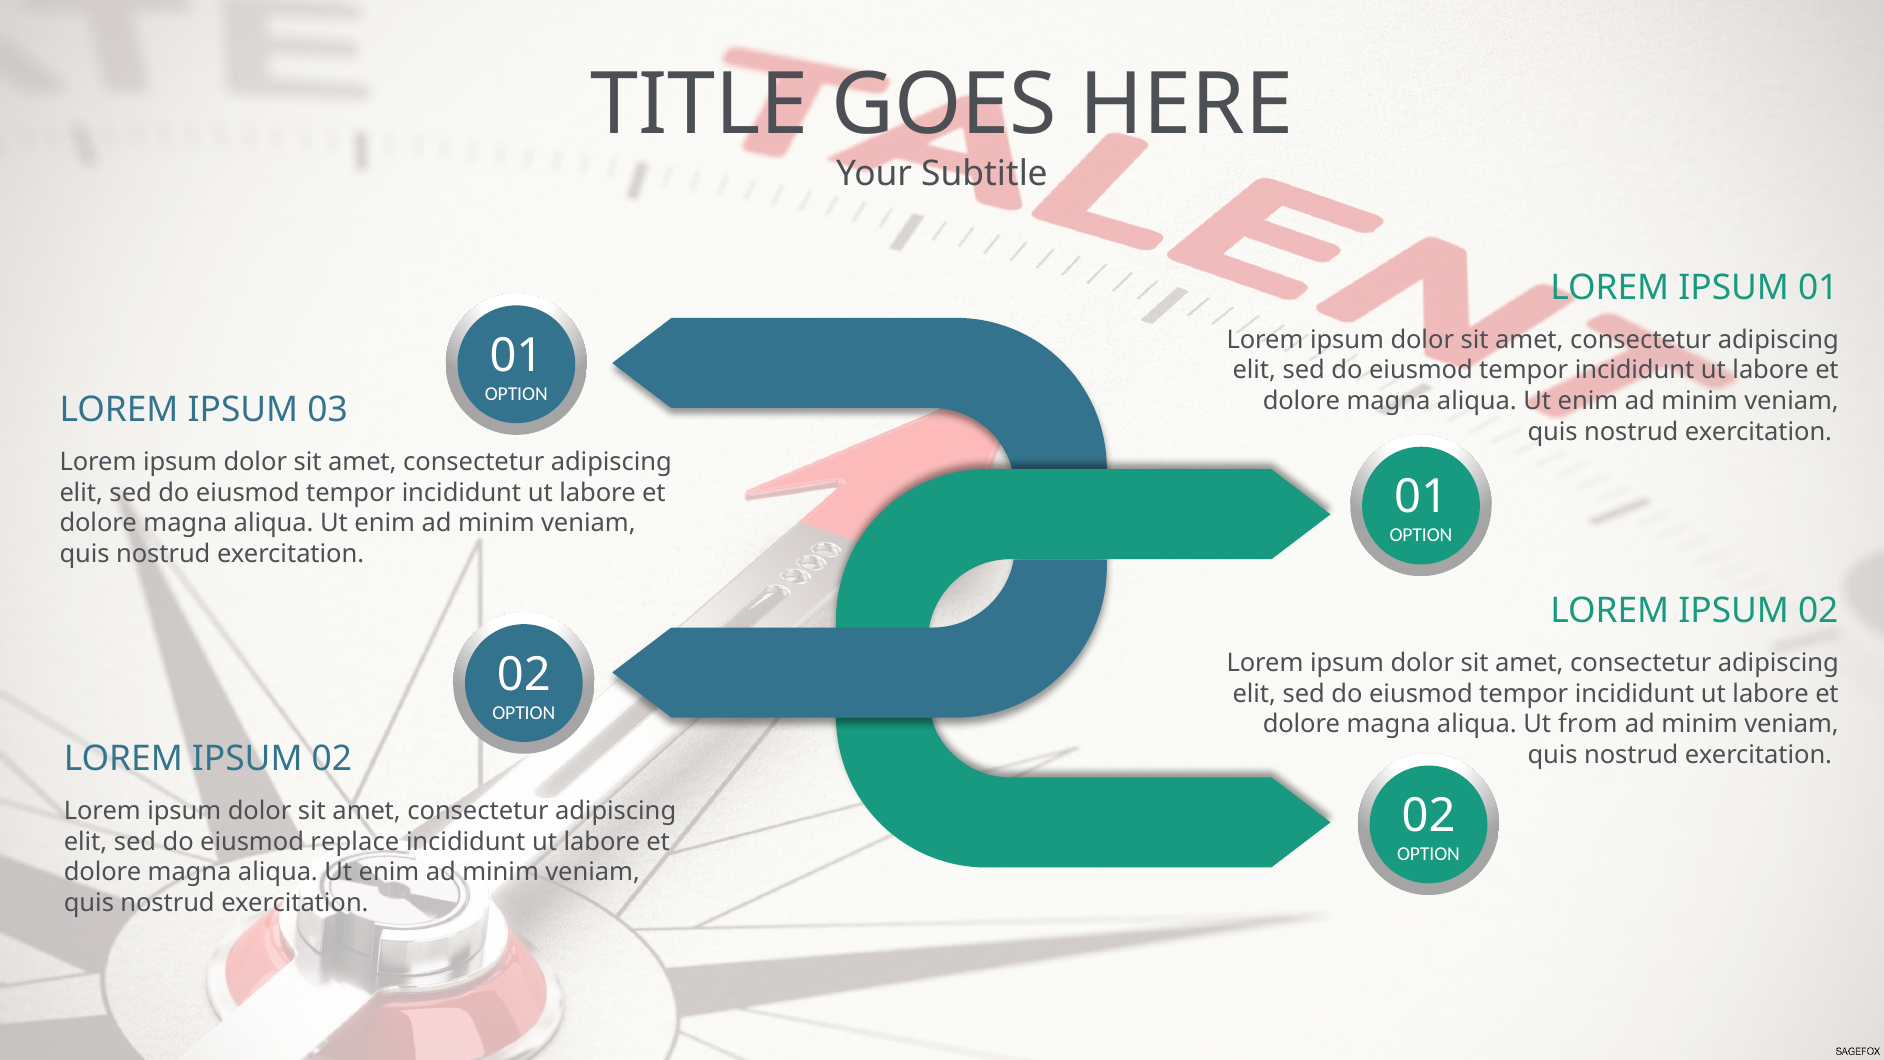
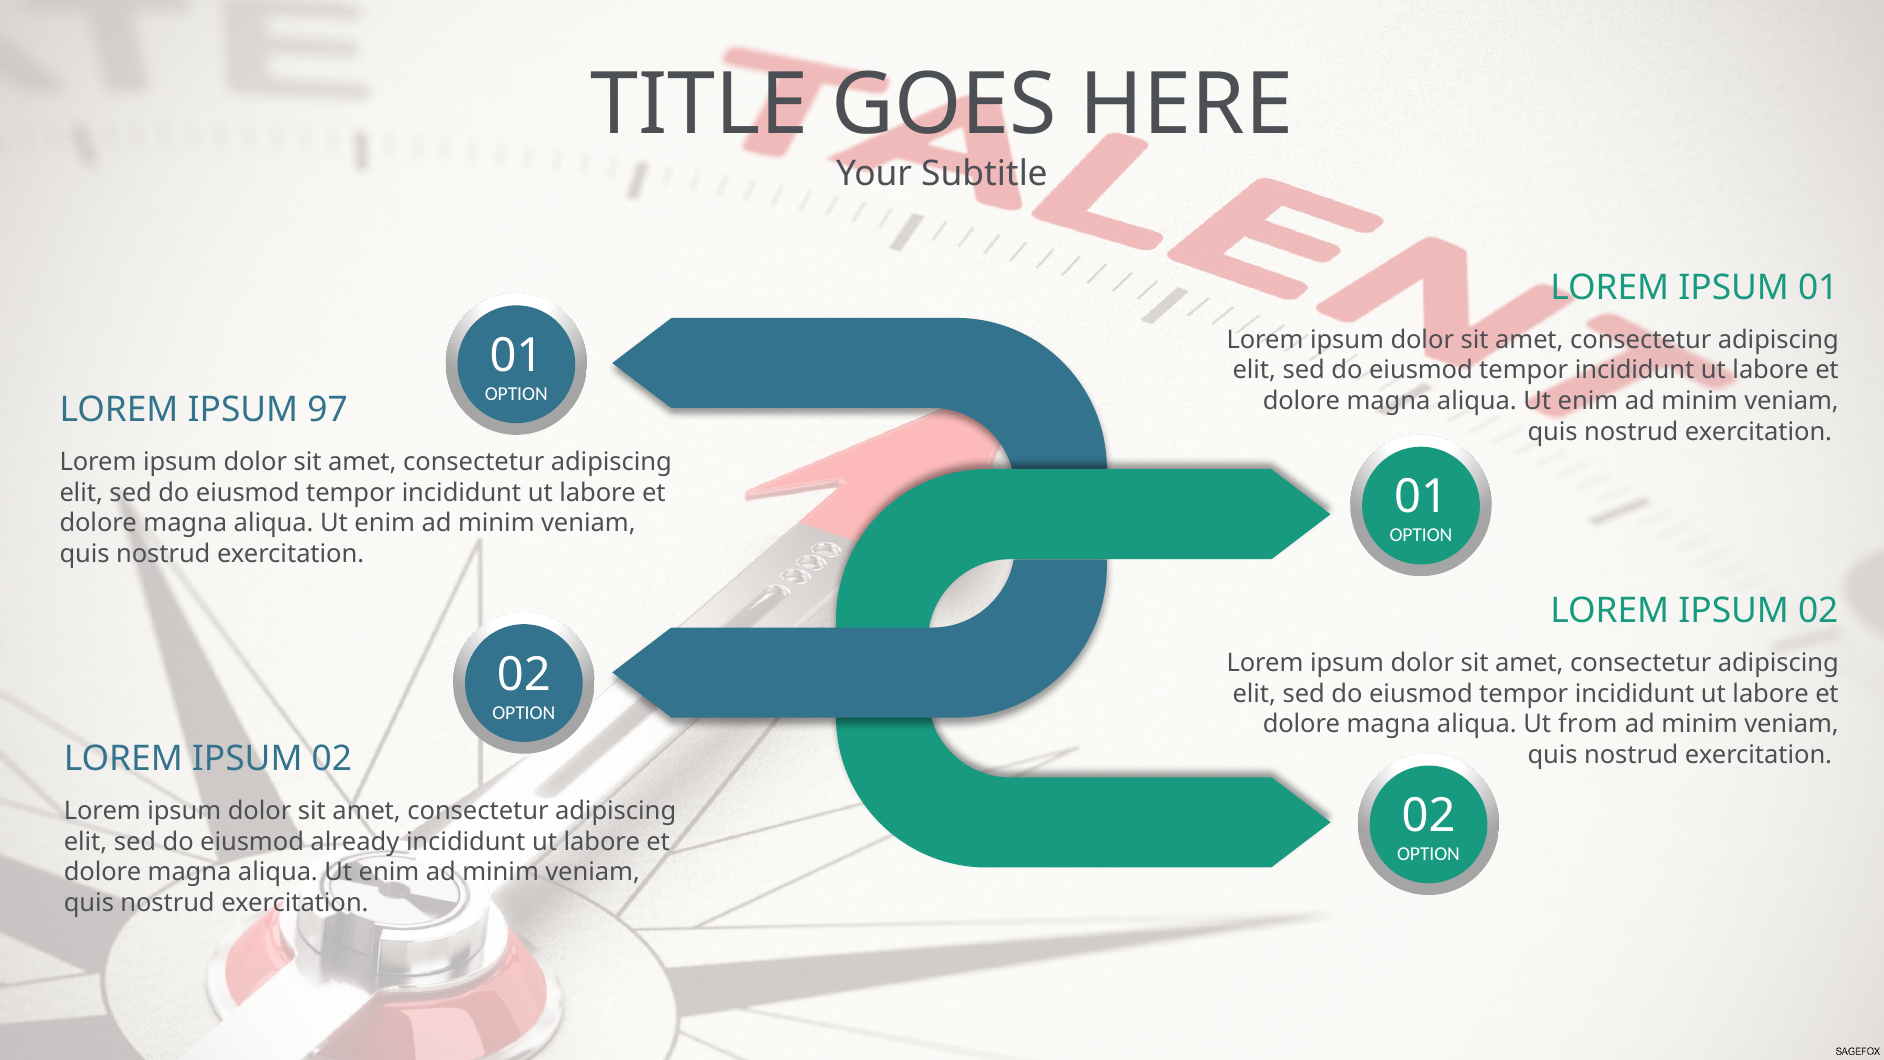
03: 03 -> 97
replace: replace -> already
